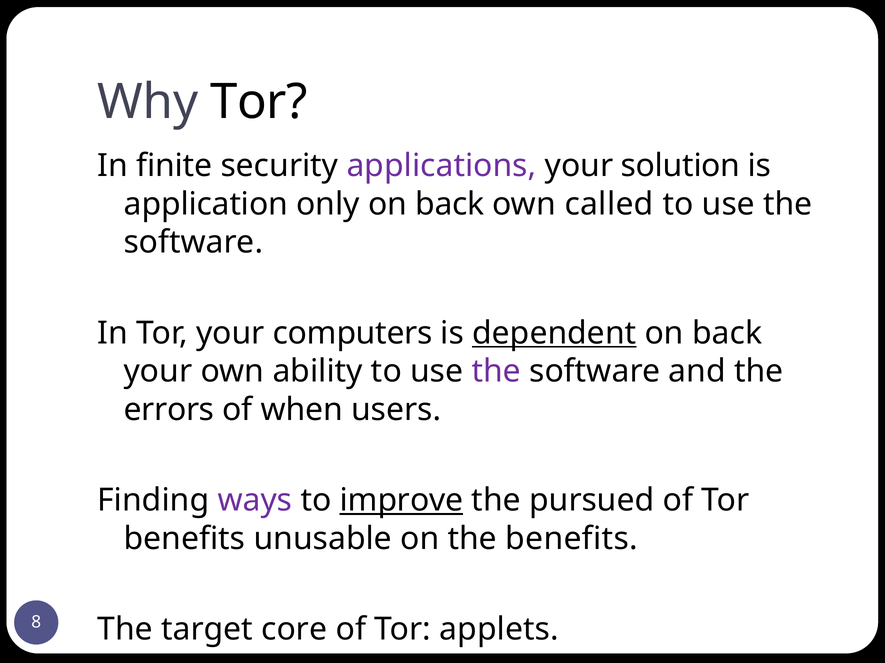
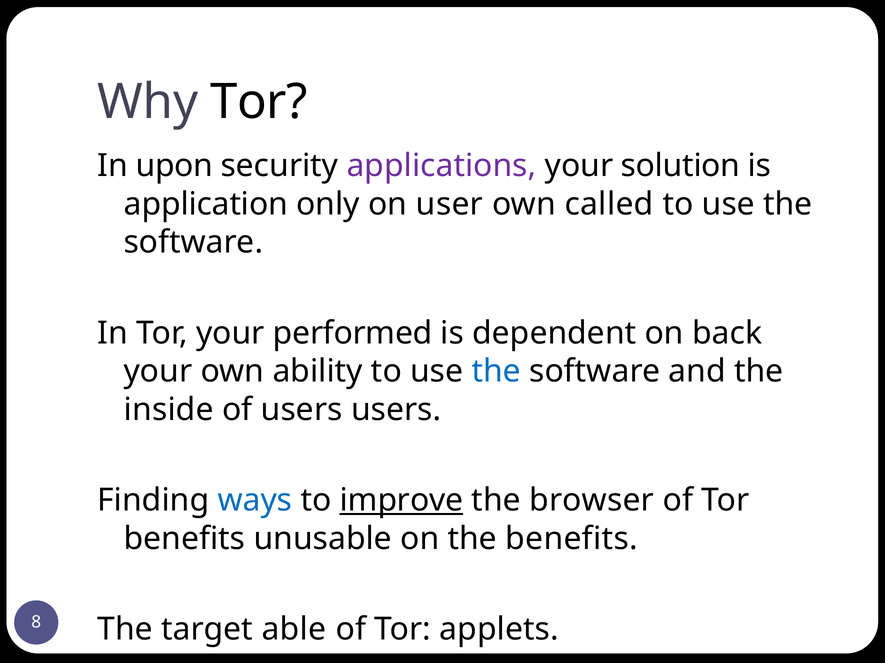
finite: finite -> upon
only on back: back -> user
computers: computers -> performed
dependent underline: present -> none
the at (496, 372) colour: purple -> blue
errors: errors -> inside
of when: when -> users
ways colour: purple -> blue
pursued: pursued -> browser
core: core -> able
